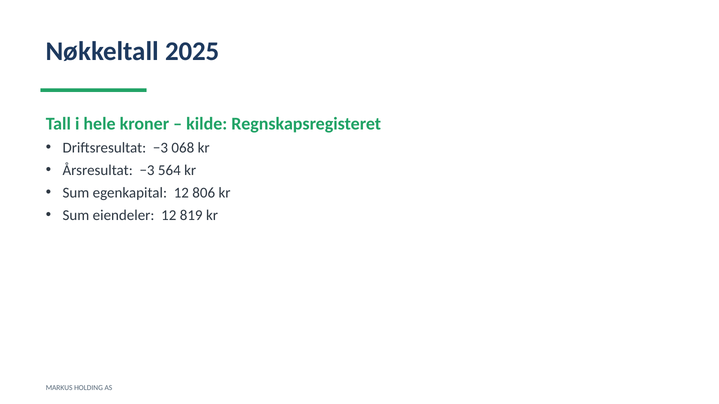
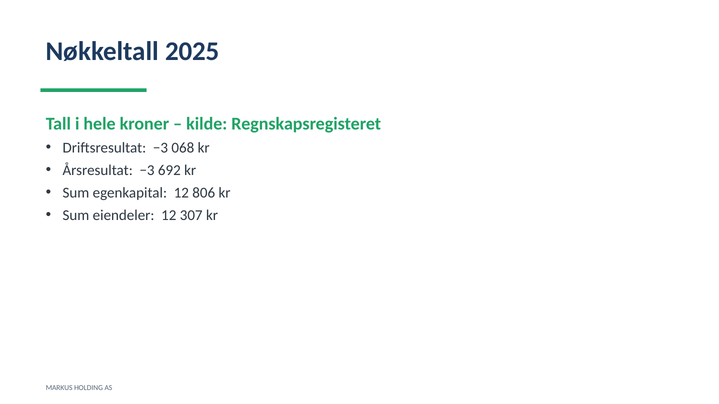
564: 564 -> 692
819: 819 -> 307
